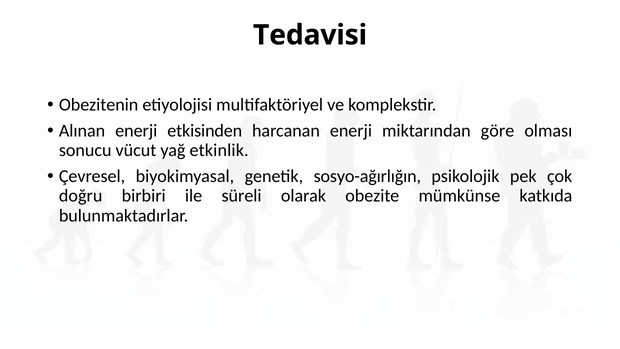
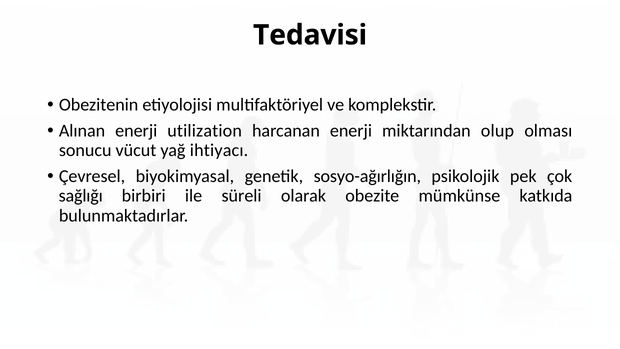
etkisinden: etkisinden -> utilization
göre: göre -> olup
etkinlik: etkinlik -> ihtiyacı
doğru: doğru -> sağlığı
